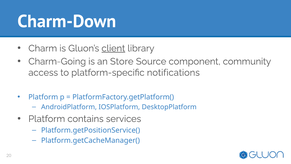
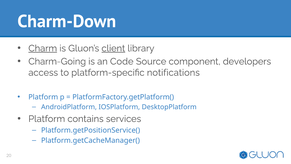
Charm underline: none -> present
Store: Store -> Code
community: community -> developers
